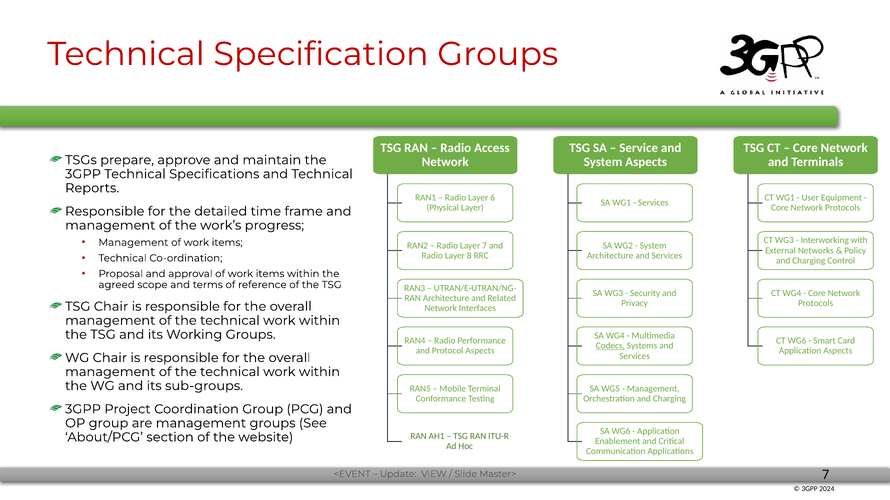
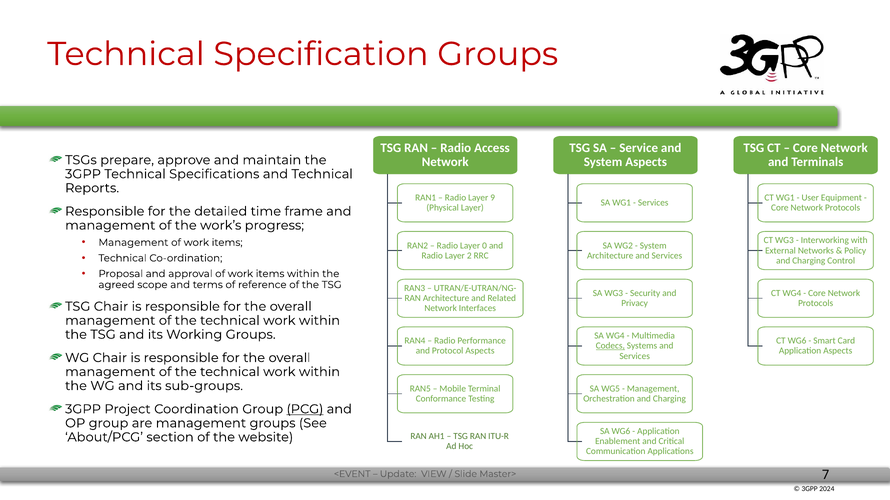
6: 6 -> 9
Layer 7: 7 -> 0
8: 8 -> 2
PCG underline: none -> present
